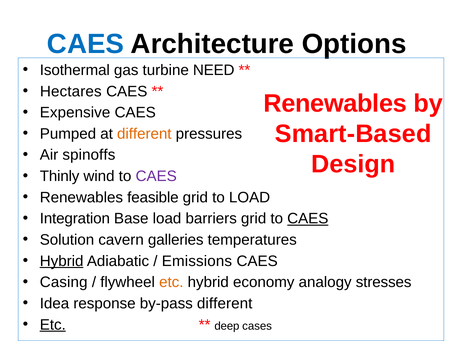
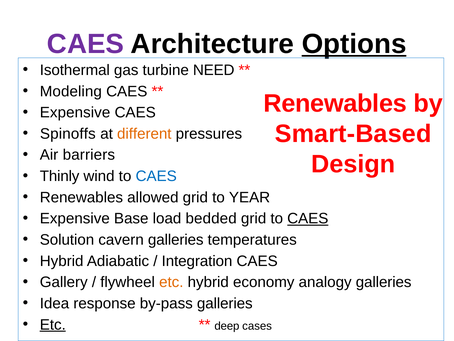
CAES at (85, 44) colour: blue -> purple
Options underline: none -> present
Hectares: Hectares -> Modeling
Pumped: Pumped -> Spinoffs
spinoffs: spinoffs -> barriers
CAES at (156, 176) colour: purple -> blue
feasible: feasible -> allowed
to LOAD: LOAD -> YEAR
Integration at (75, 218): Integration -> Expensive
barriers: barriers -> bedded
Hybrid at (62, 261) underline: present -> none
Emissions: Emissions -> Integration
Casing: Casing -> Gallery
analogy stresses: stresses -> galleries
by-pass different: different -> galleries
